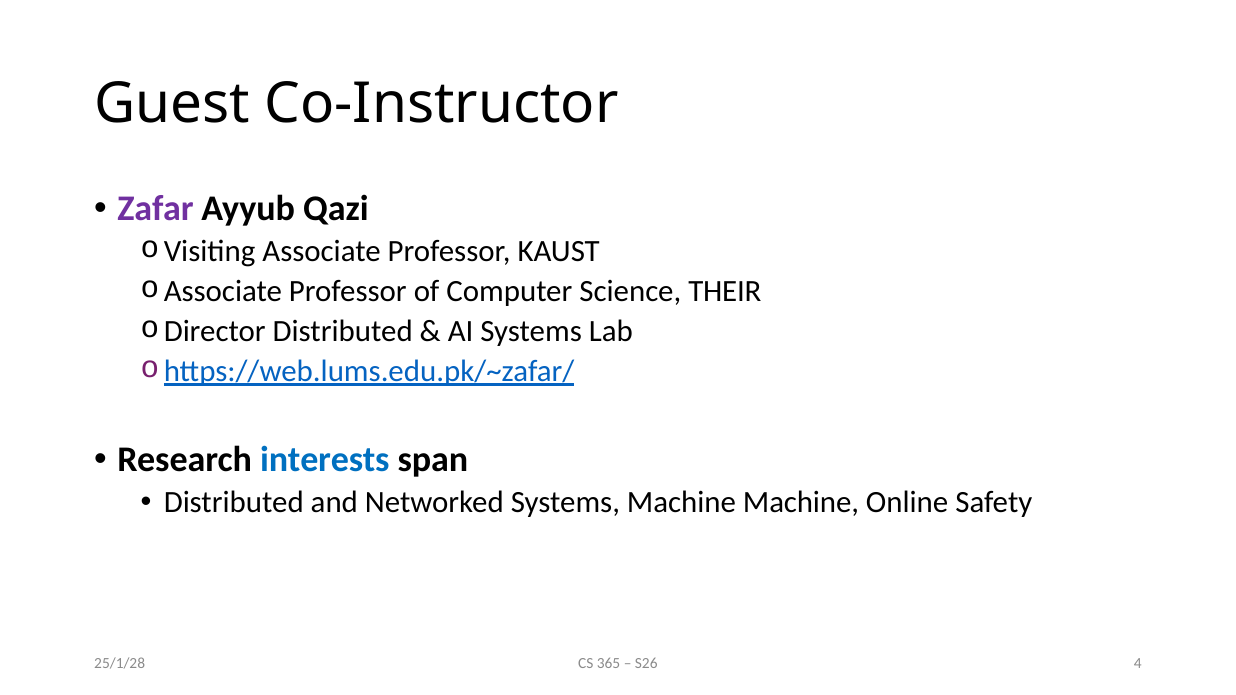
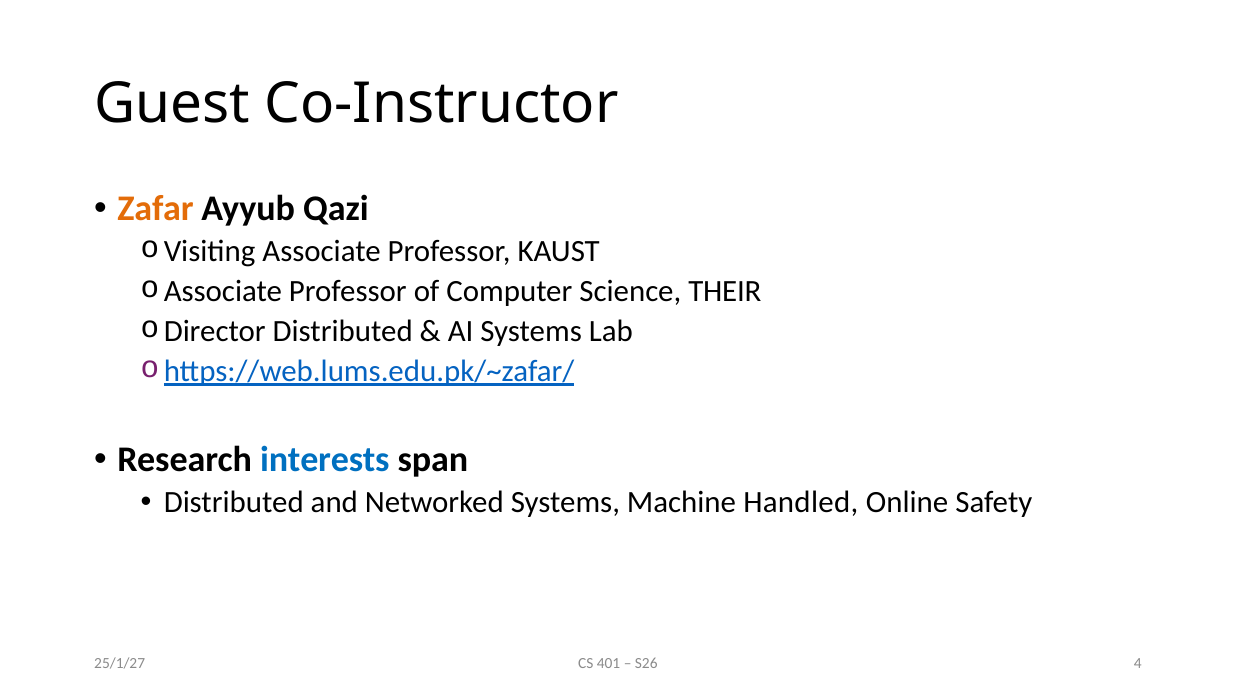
Zafar colour: purple -> orange
Machine Machine: Machine -> Handled
365: 365 -> 401
25/1/28: 25/1/28 -> 25/1/27
